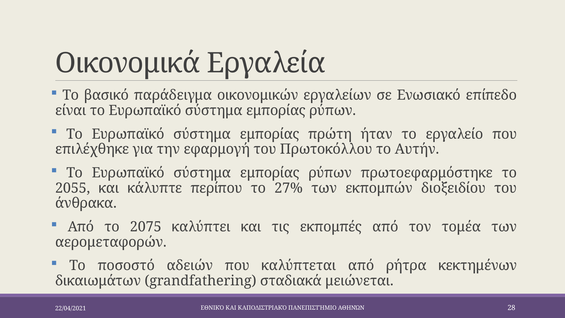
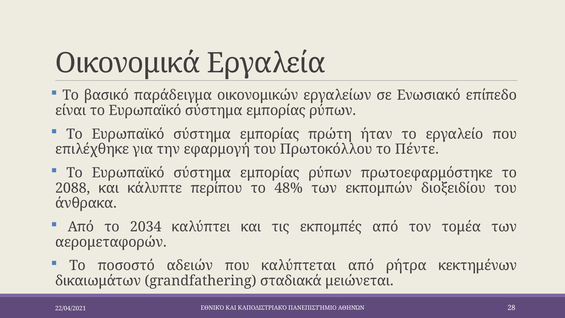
Αυτήν: Αυτήν -> Πέντε
2055: 2055 -> 2088
27%: 27% -> 48%
2075: 2075 -> 2034
